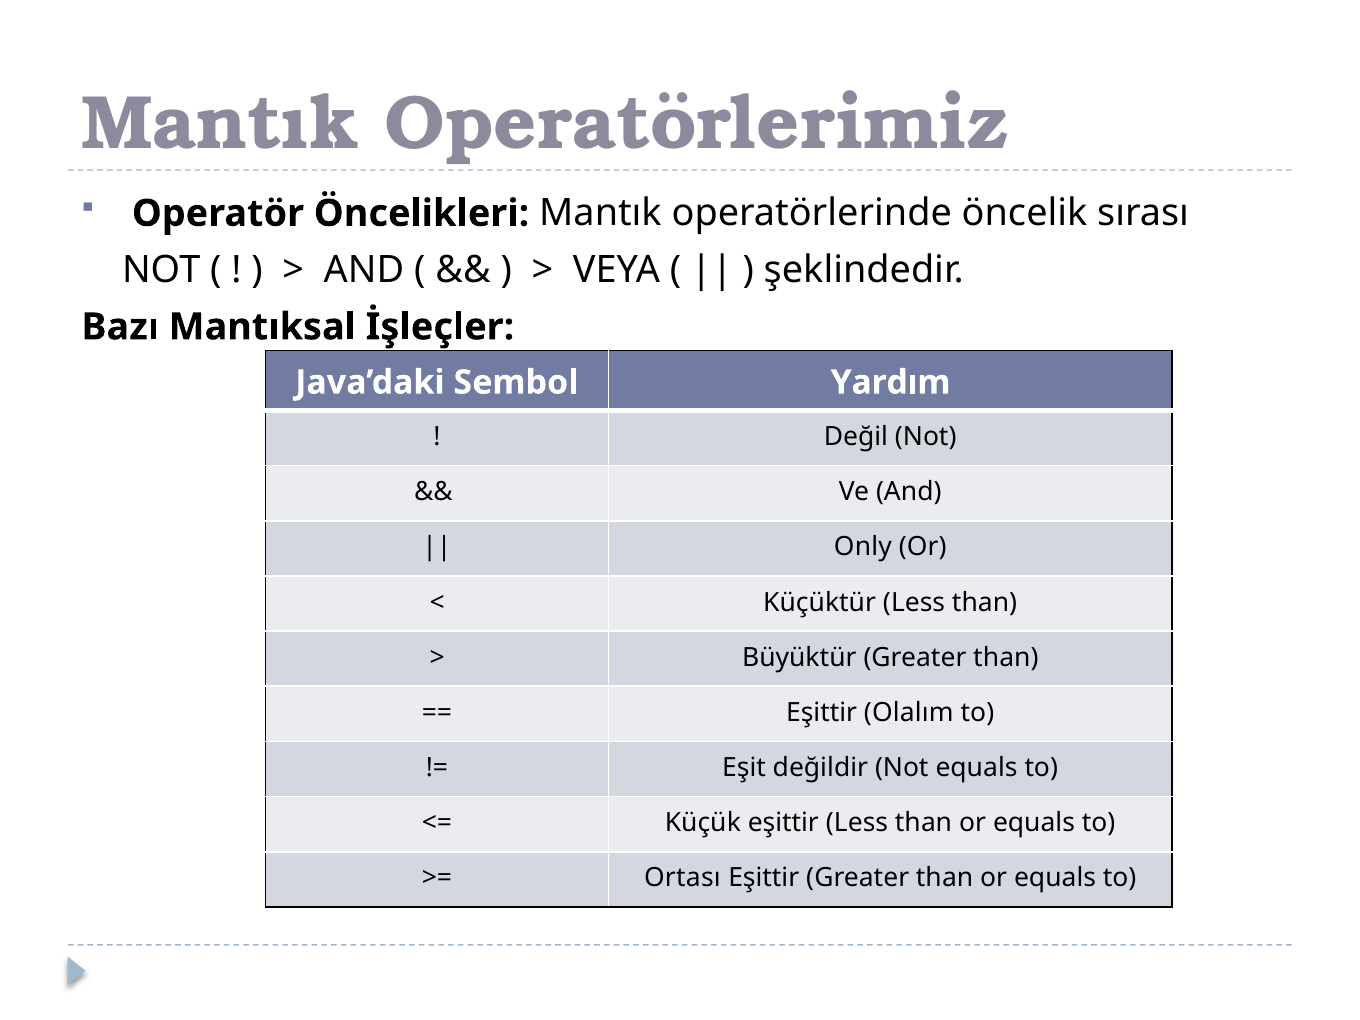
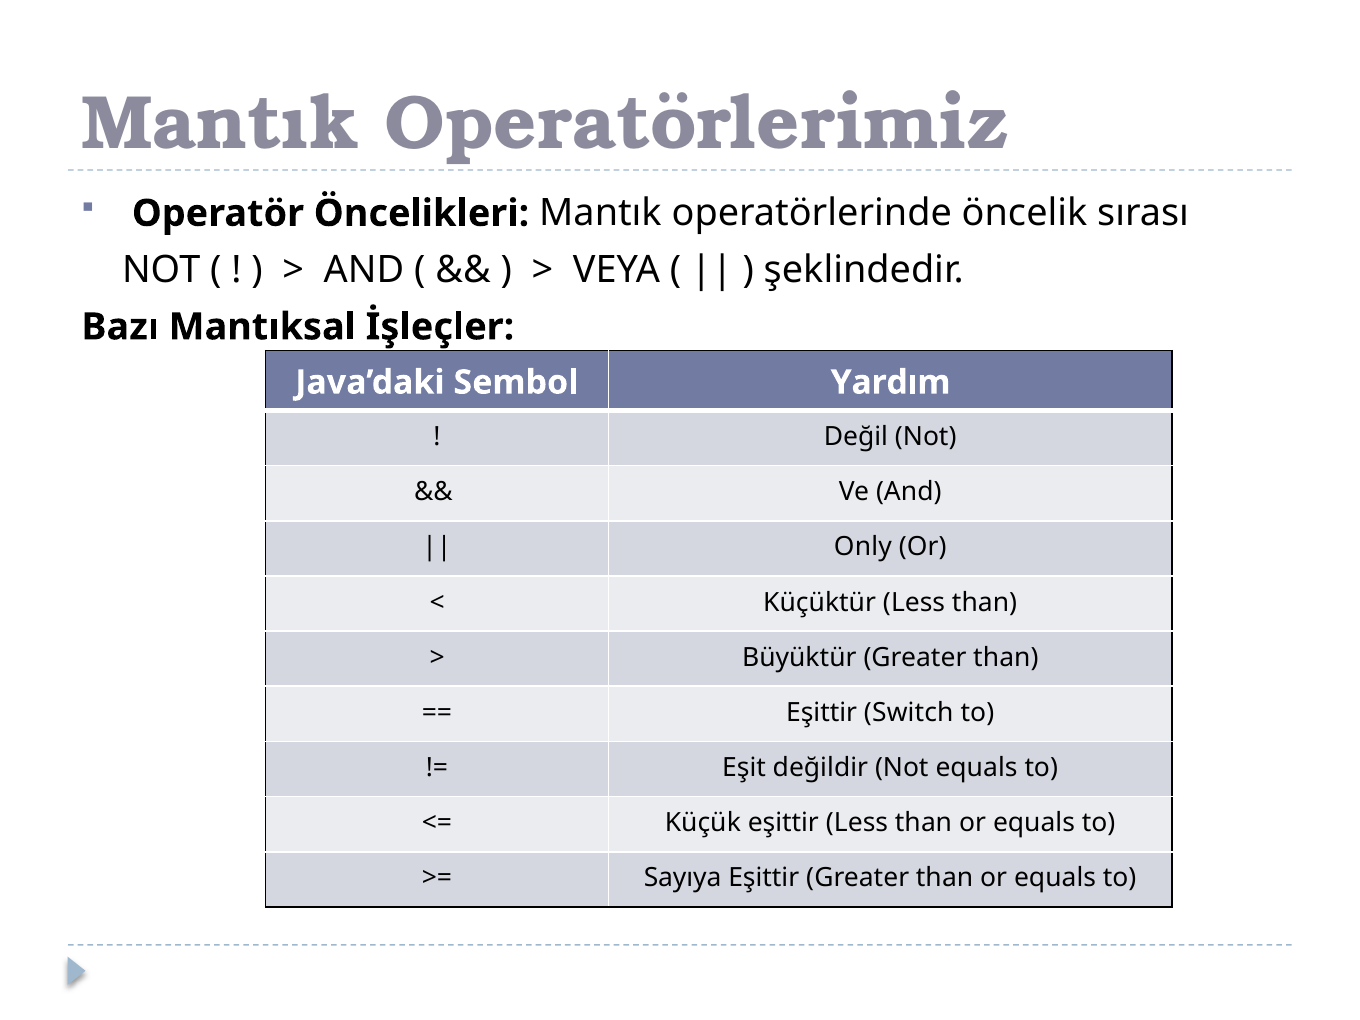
Olalım: Olalım -> Switch
Ortası: Ortası -> Sayıya
